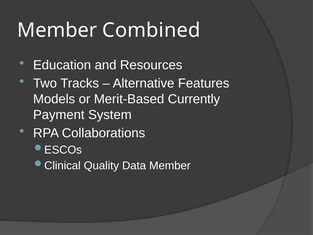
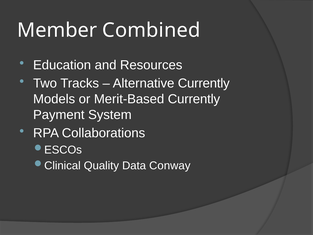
Alternative Features: Features -> Currently
Data Member: Member -> Conway
